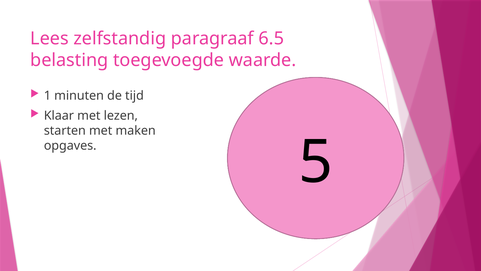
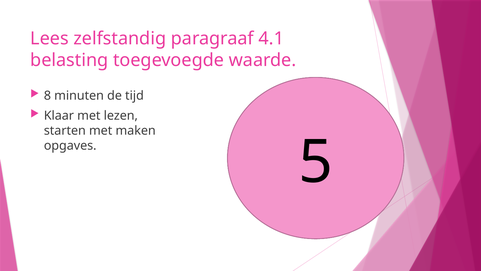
6.5: 6.5 -> 4.1
1: 1 -> 8
